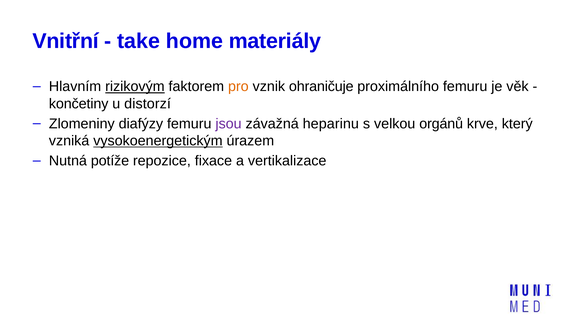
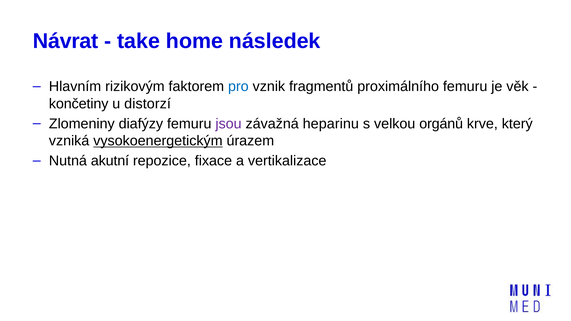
Vnitřní: Vnitřní -> Návrat
materiály: materiály -> následek
rizikovým underline: present -> none
pro colour: orange -> blue
ohraničuje: ohraničuje -> fragmentů
potíže: potíže -> akutní
